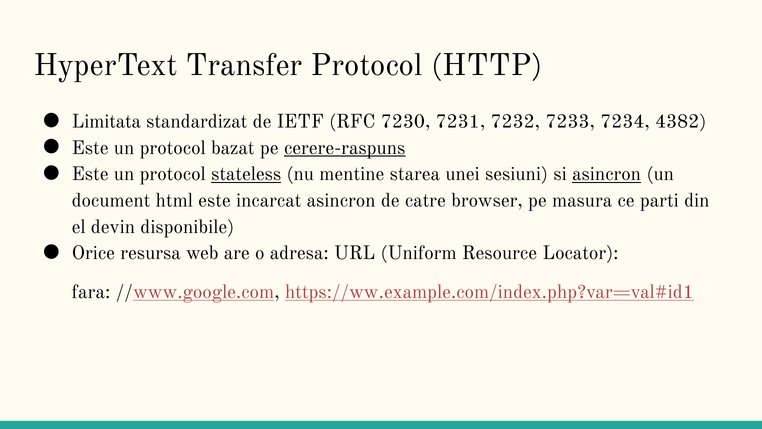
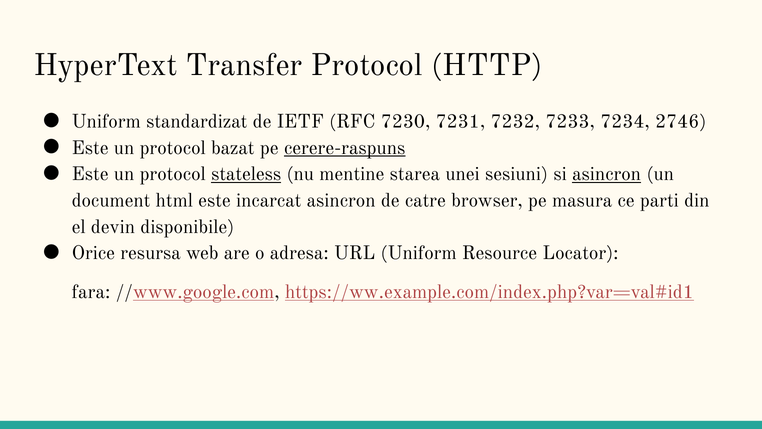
Limitata at (106, 121): Limitata -> Uniform
4382: 4382 -> 2746
